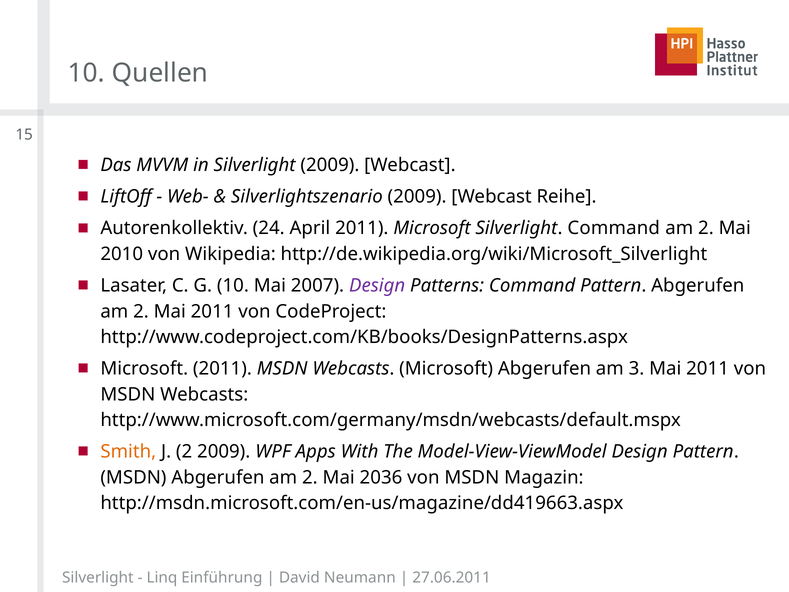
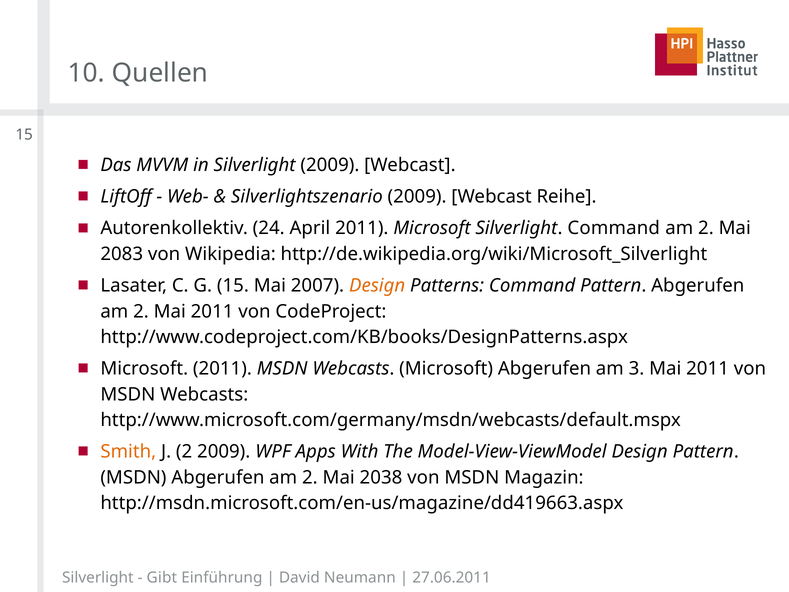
2010: 2010 -> 2083
G 10: 10 -> 15
Design at (377, 286) colour: purple -> orange
2036: 2036 -> 2038
Linq: Linq -> Gibt
